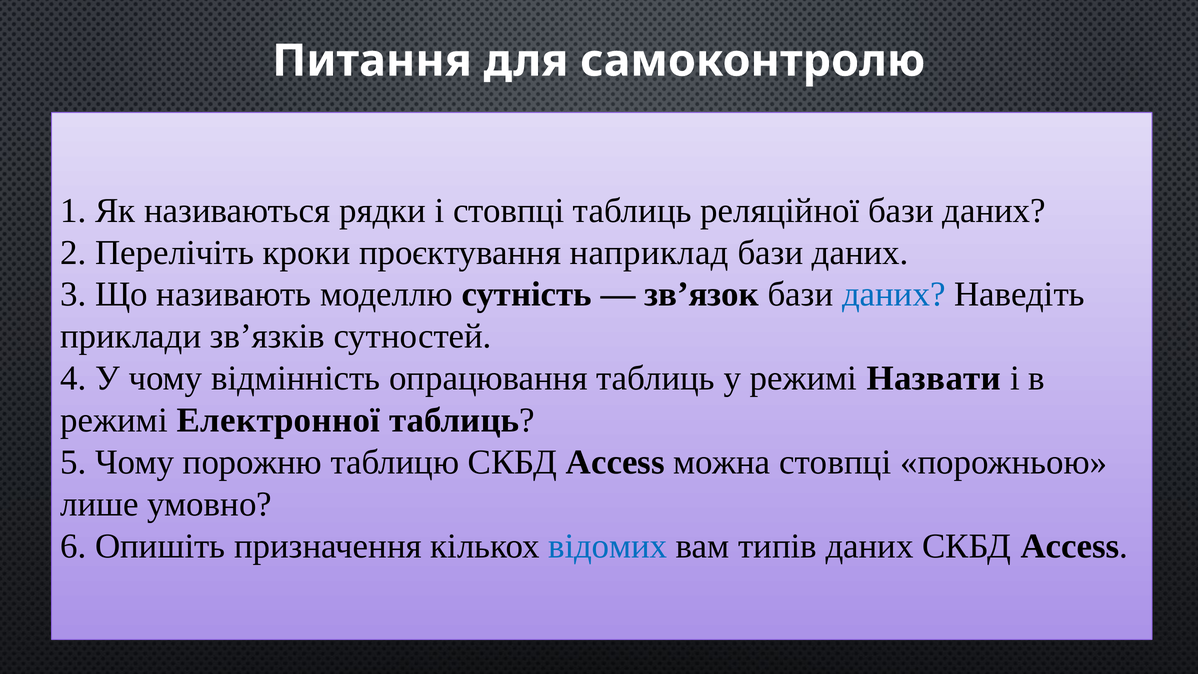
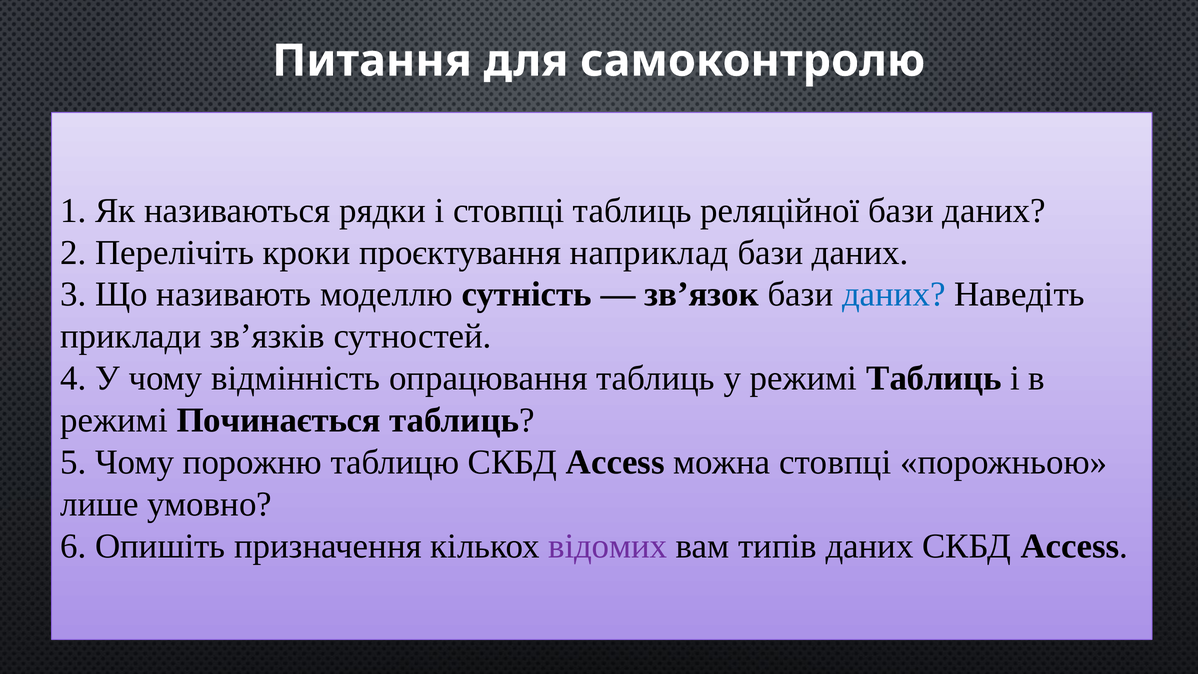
режимі Назвати: Назвати -> Таблиць
Електронної: Електронної -> Починається
відомих colour: blue -> purple
